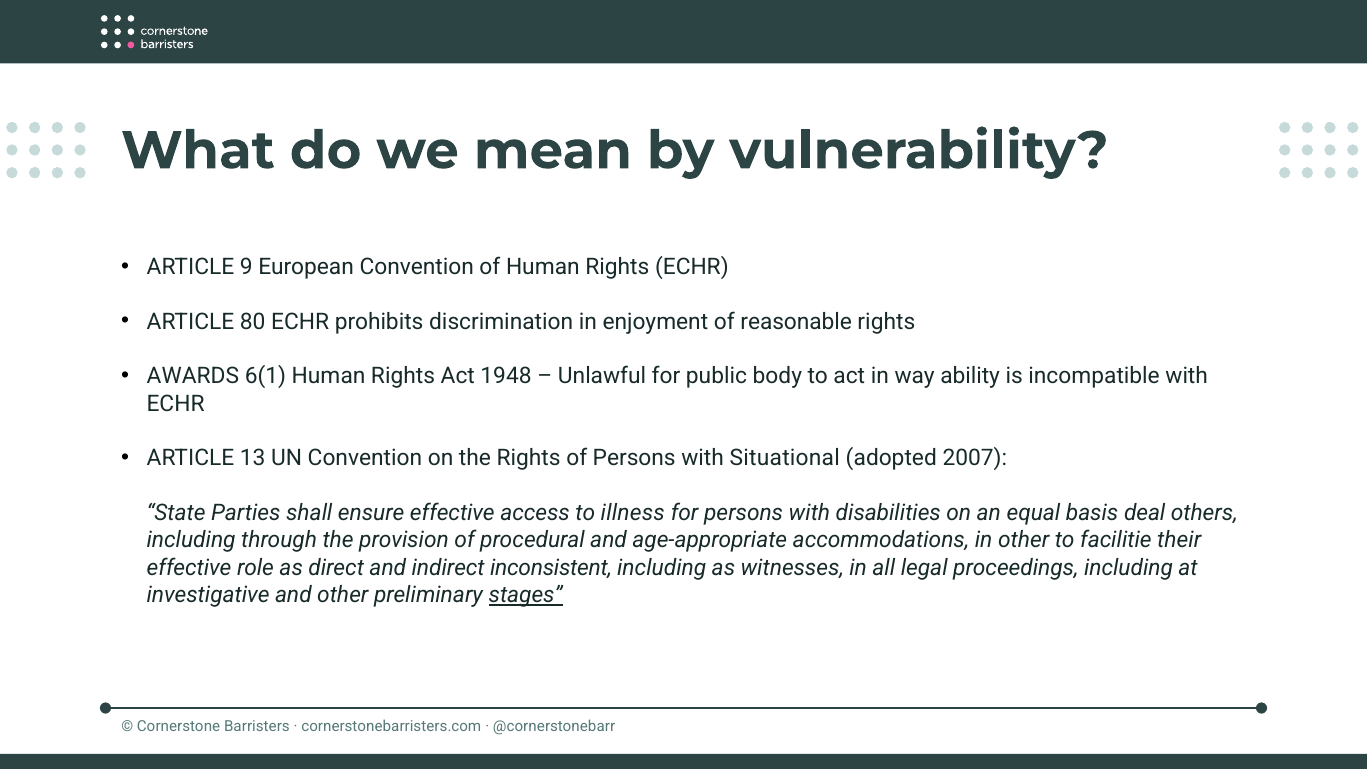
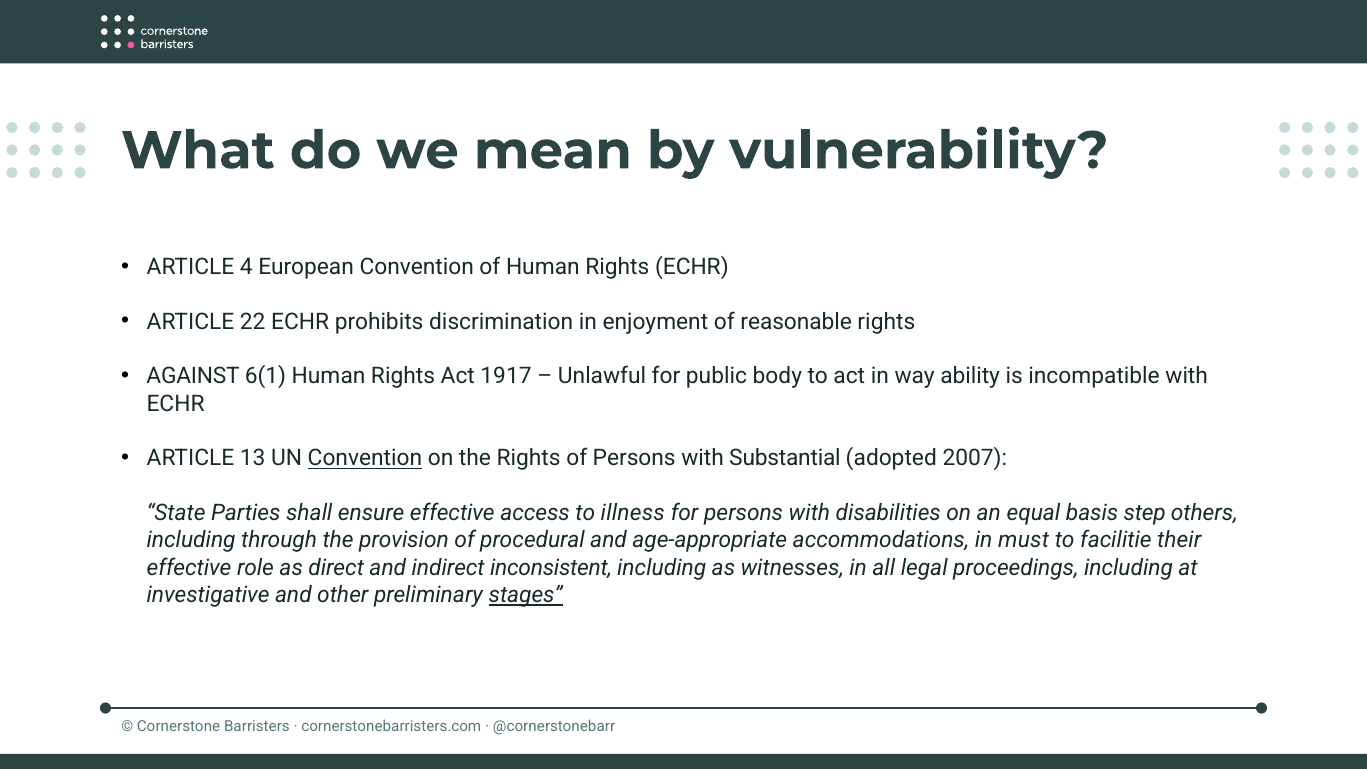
9: 9 -> 4
80: 80 -> 22
AWARDS: AWARDS -> AGAINST
1948: 1948 -> 1917
Convention at (365, 458) underline: none -> present
Situational: Situational -> Substantial
deal: deal -> step
in other: other -> must
